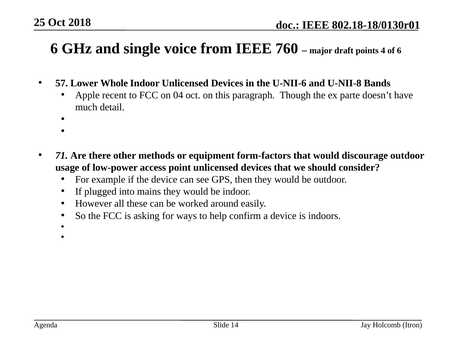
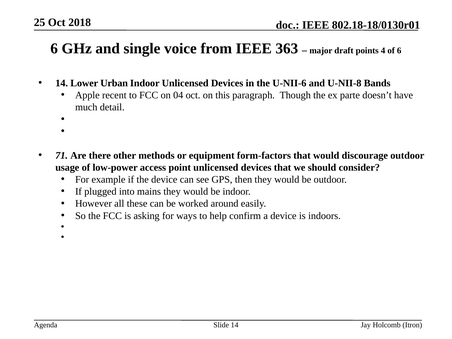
760: 760 -> 363
57 at (62, 83): 57 -> 14
Whole: Whole -> Urban
